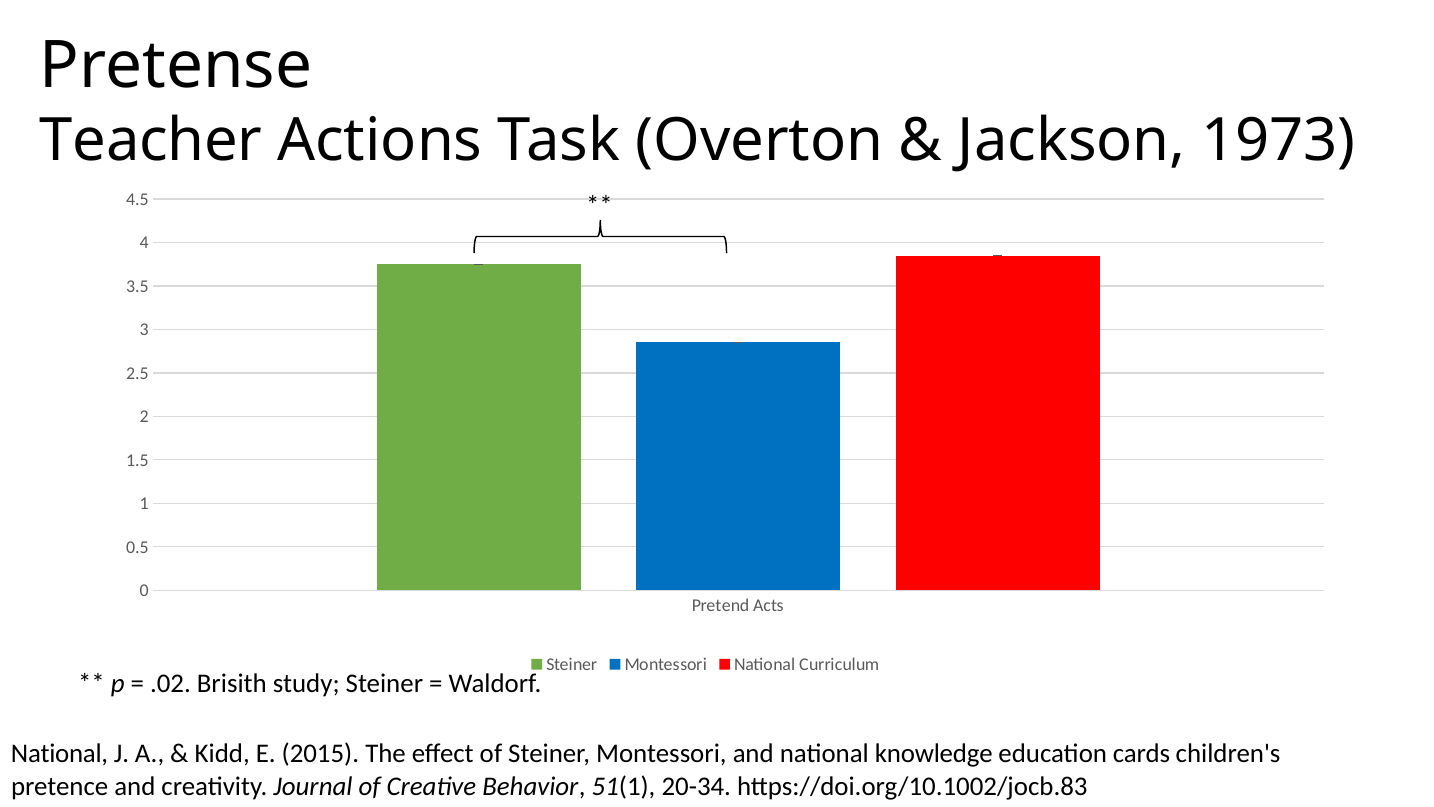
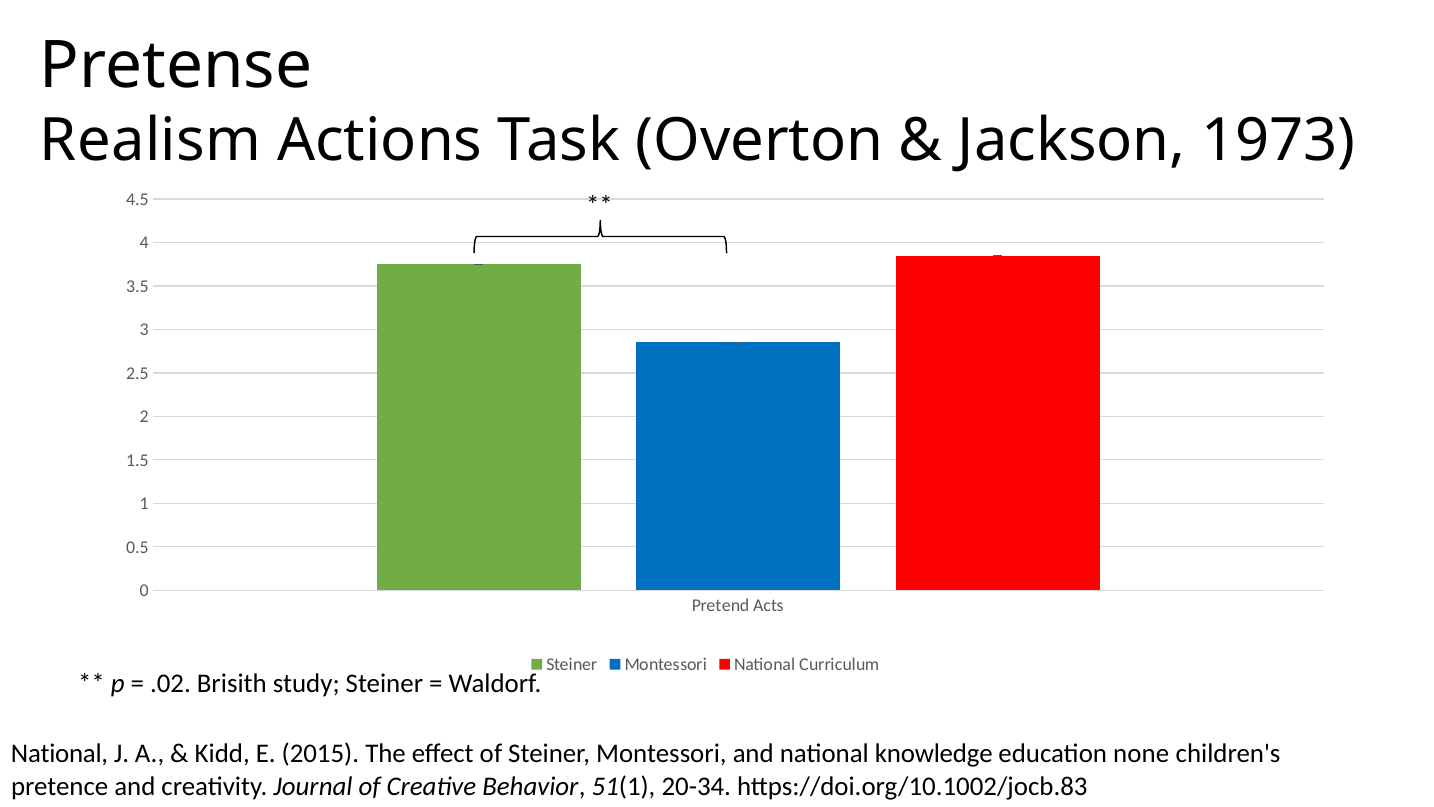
Teacher: Teacher -> Realism
cards: cards -> none
